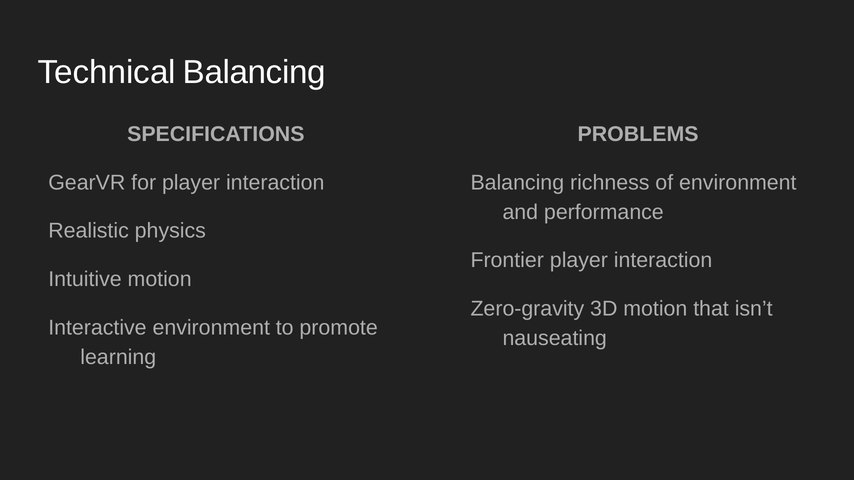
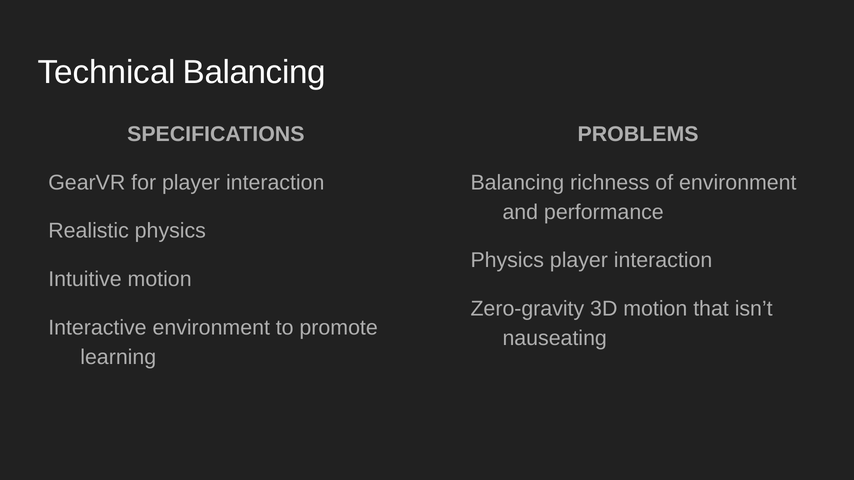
Frontier at (507, 261): Frontier -> Physics
